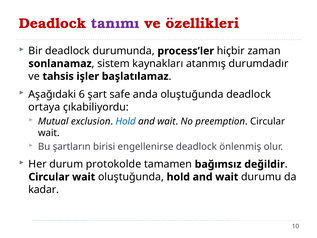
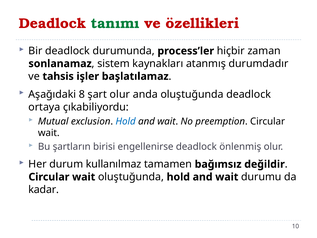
tanımı colour: purple -> green
6: 6 -> 8
şart safe: safe -> olur
protokolde: protokolde -> kullanılmaz
